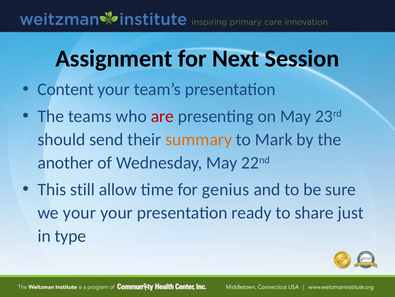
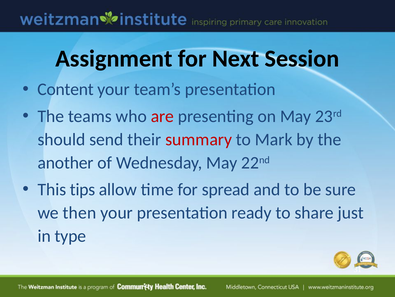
summary colour: orange -> red
still: still -> tips
genius: genius -> spread
we your: your -> then
